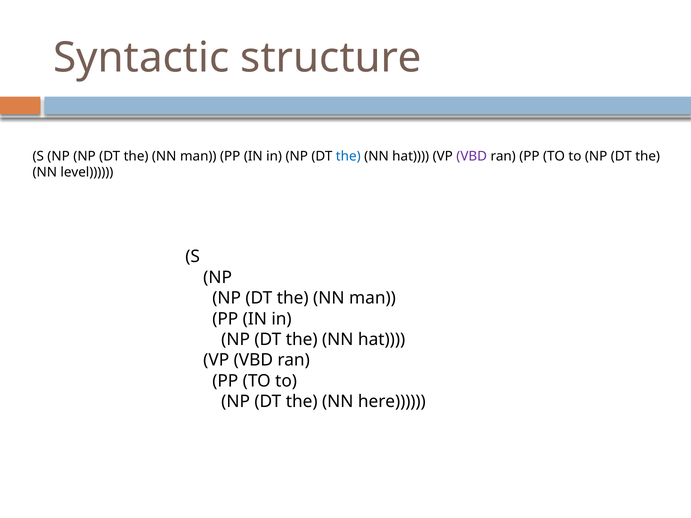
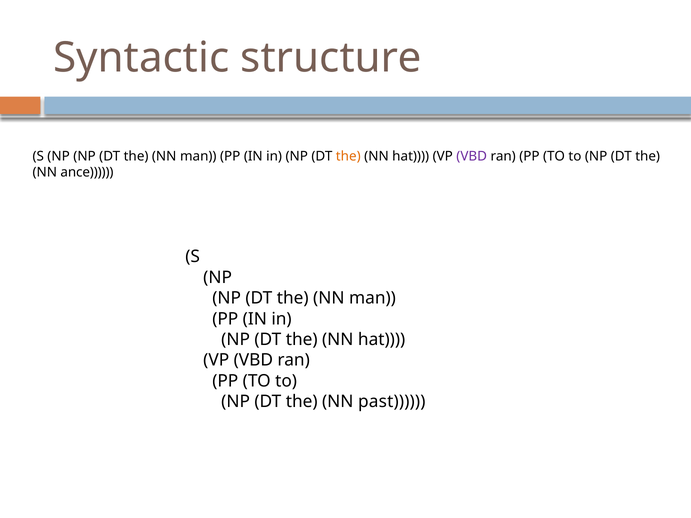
the at (348, 156) colour: blue -> orange
level: level -> ance
here: here -> past
